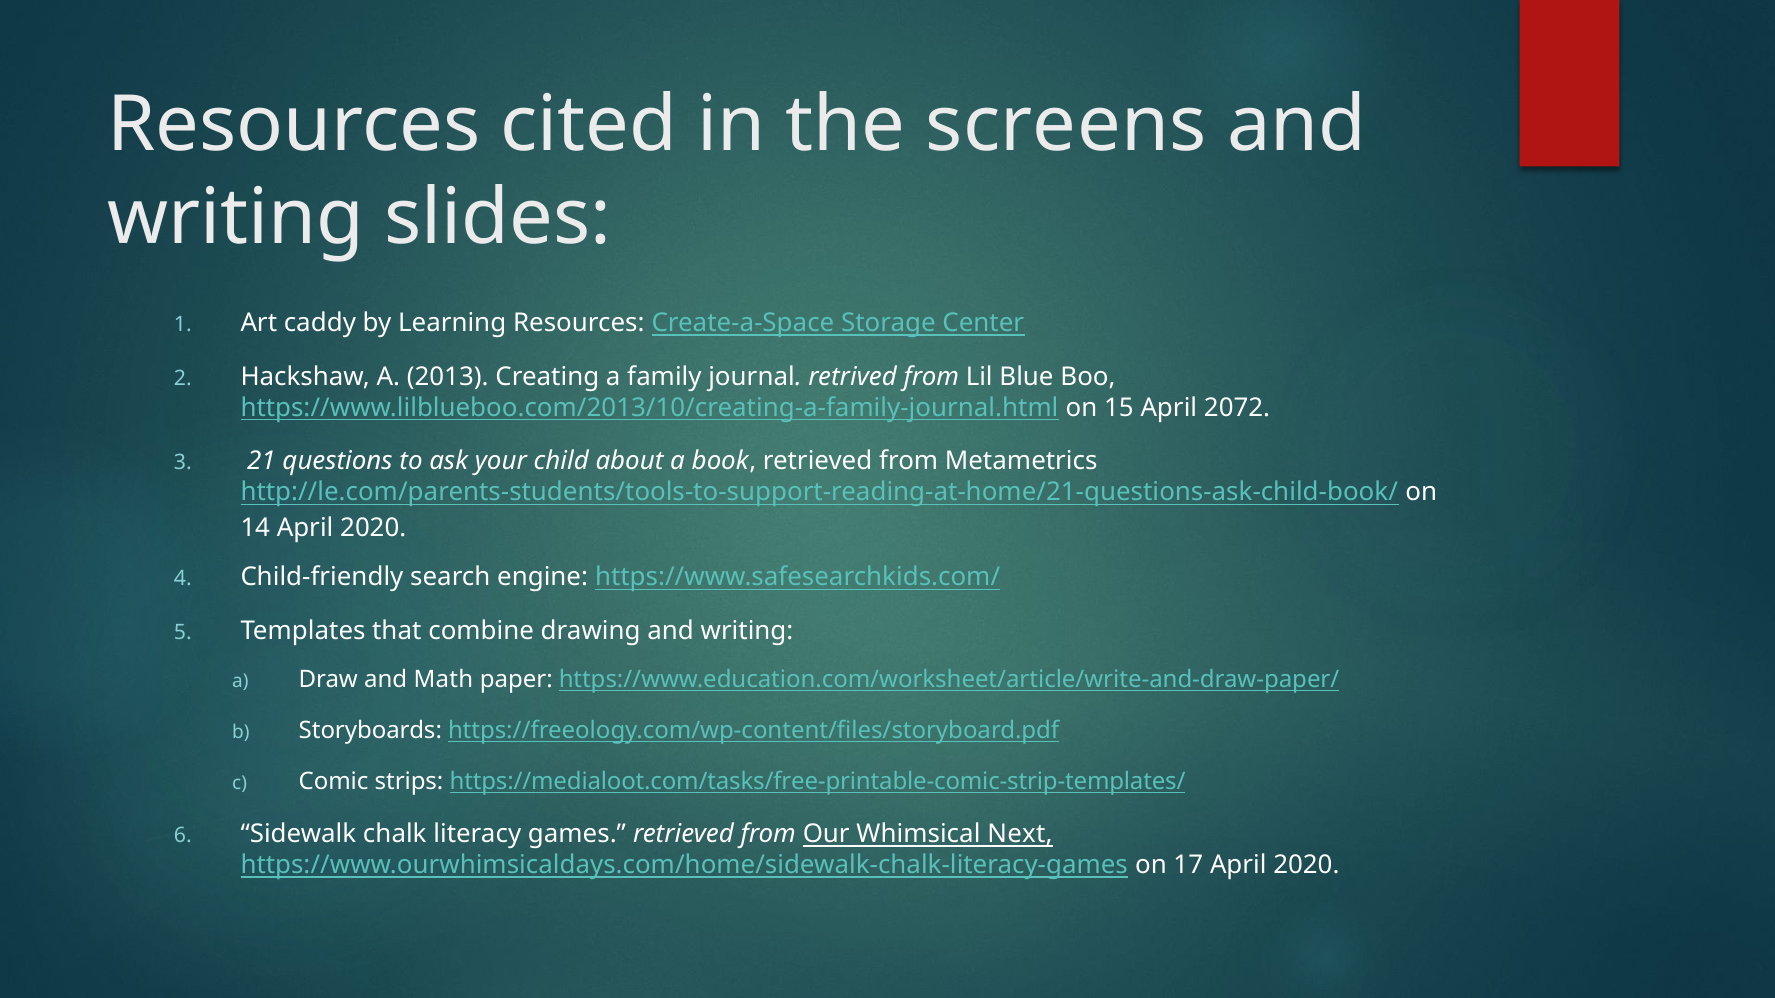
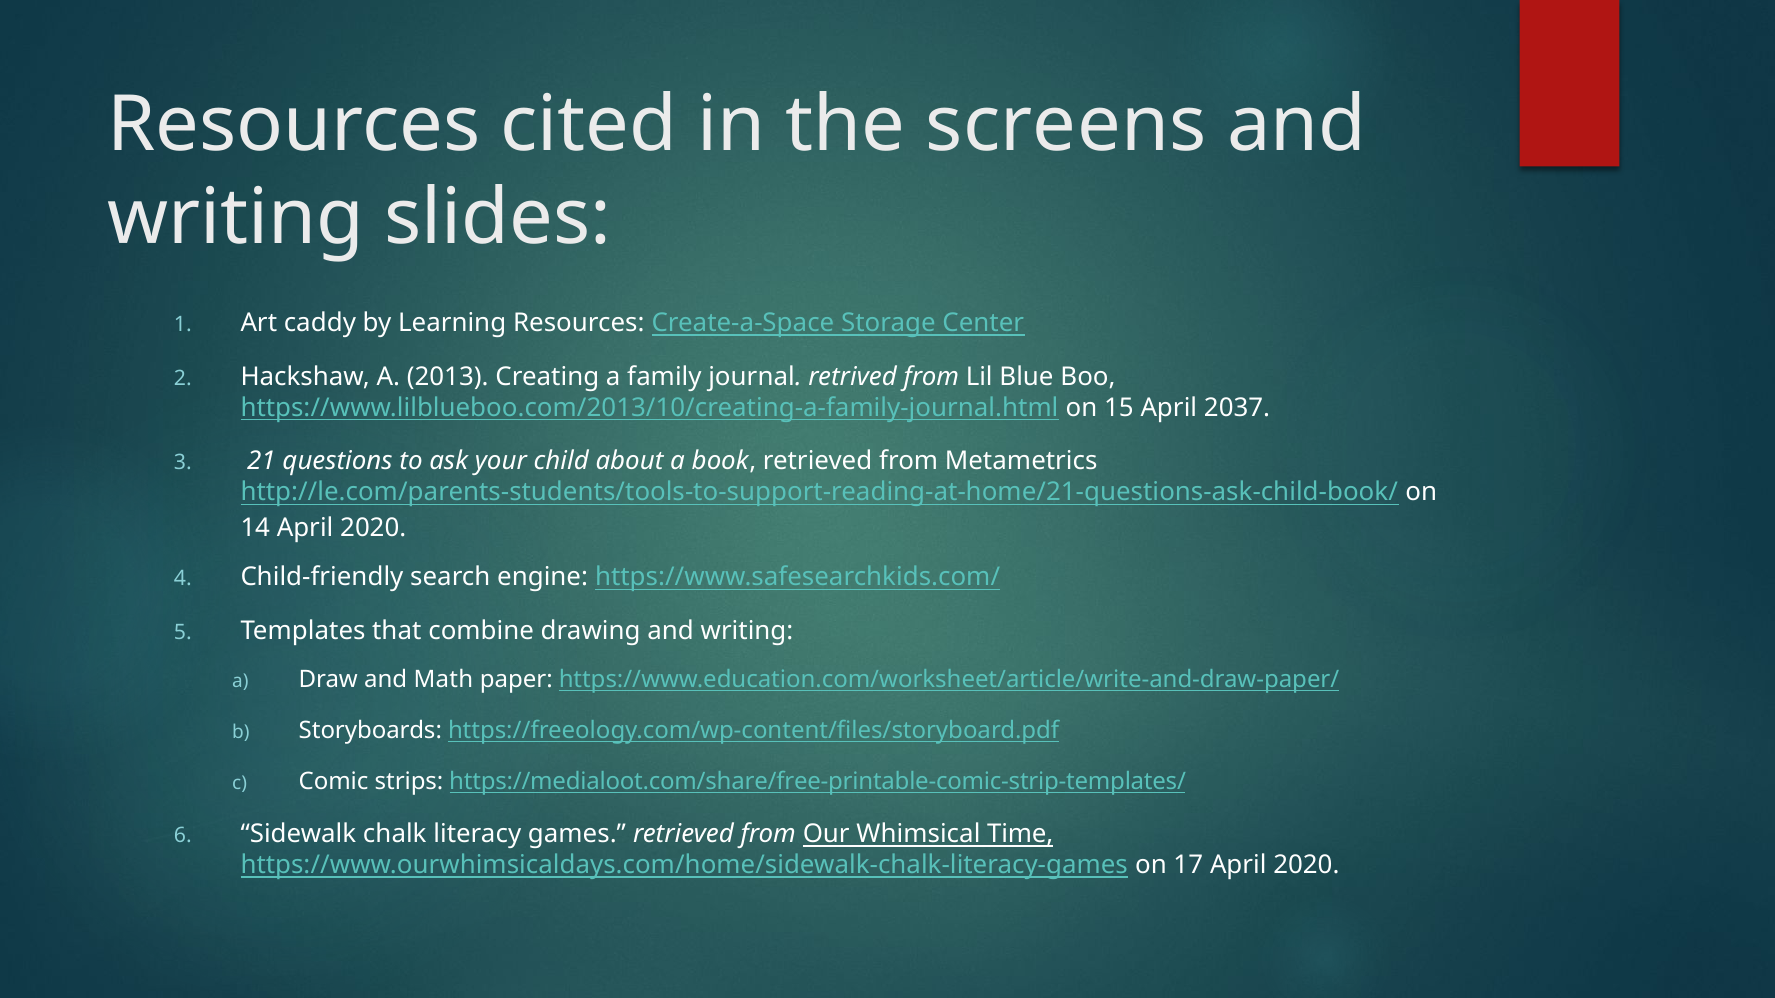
2072: 2072 -> 2037
https://medialoot.com/tasks/free-printable-comic-strip-templates/: https://medialoot.com/tasks/free-printable-comic-strip-templates/ -> https://medialoot.com/share/free-printable-comic-strip-templates/
Next: Next -> Time
